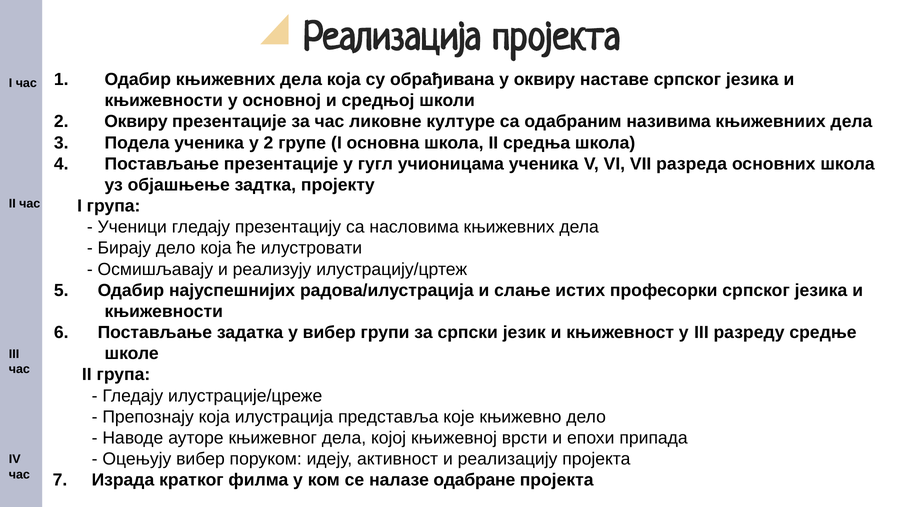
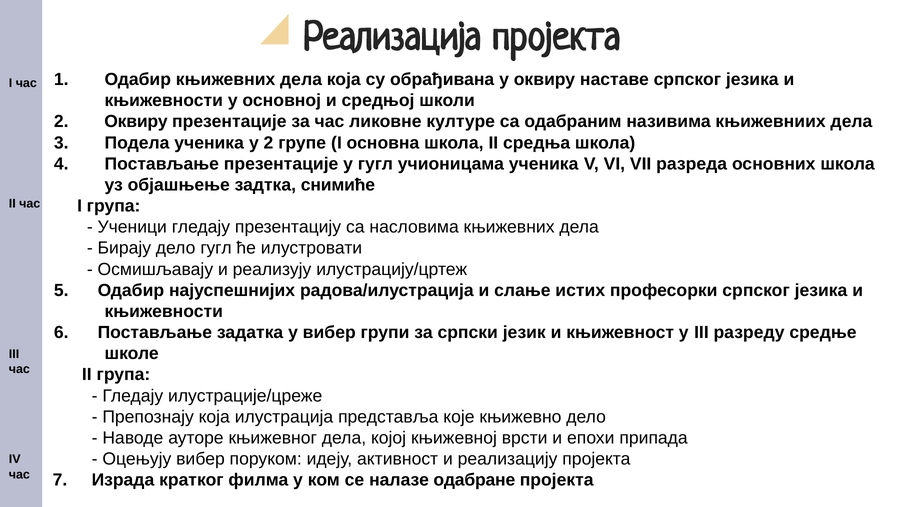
пројекту: пројекту -> снимиће
дело која: која -> гугл
